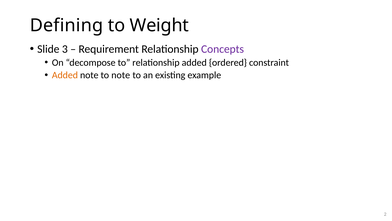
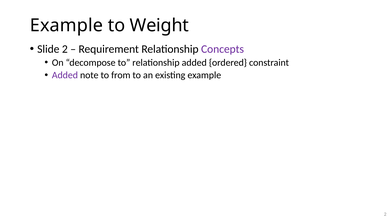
Defining at (66, 25): Defining -> Example
Slide 3: 3 -> 2
Added at (65, 75) colour: orange -> purple
to note: note -> from
